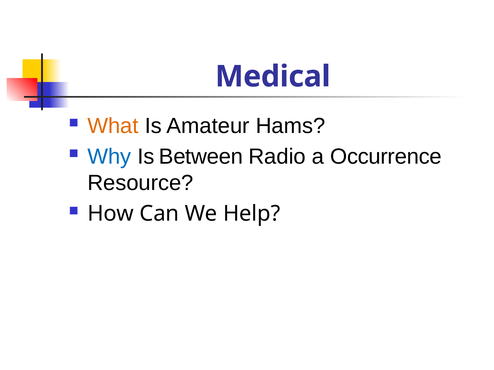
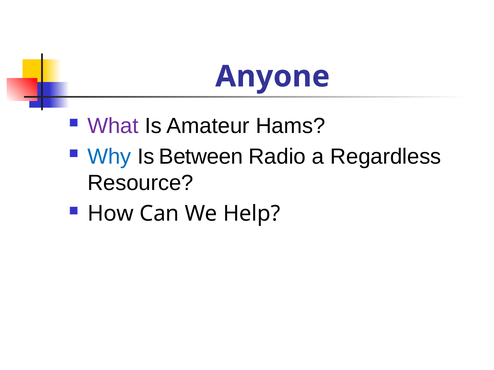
Medical: Medical -> Anyone
What colour: orange -> purple
Occurrence: Occurrence -> Regardless
